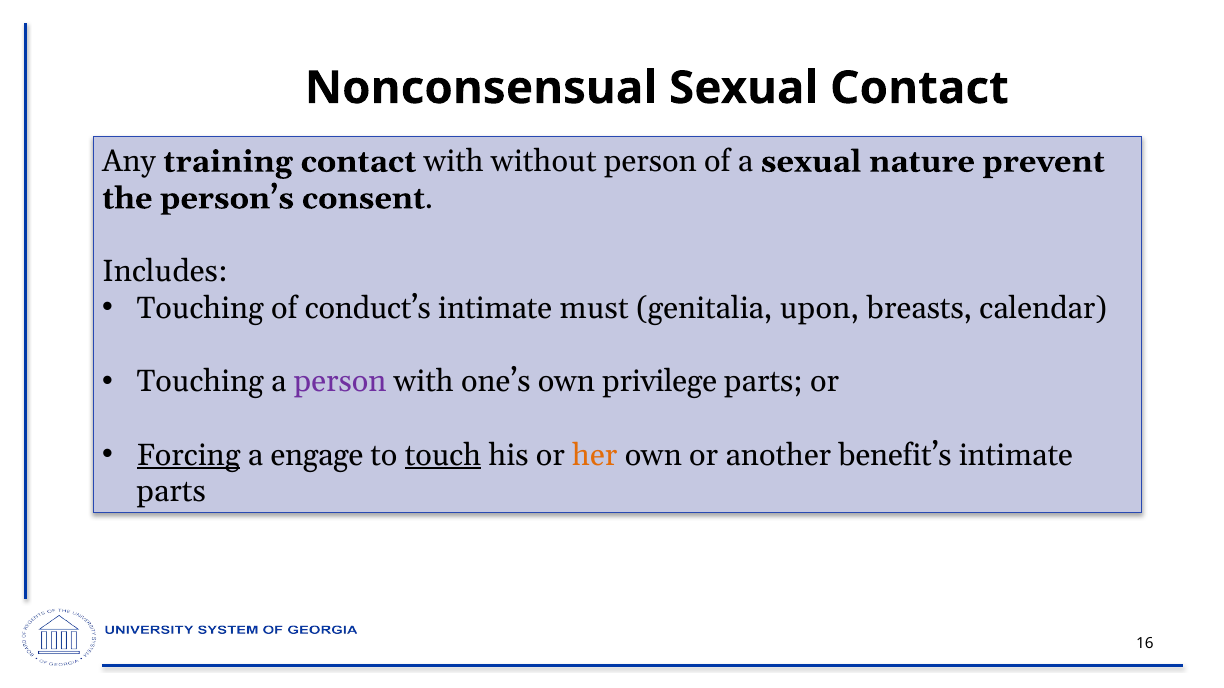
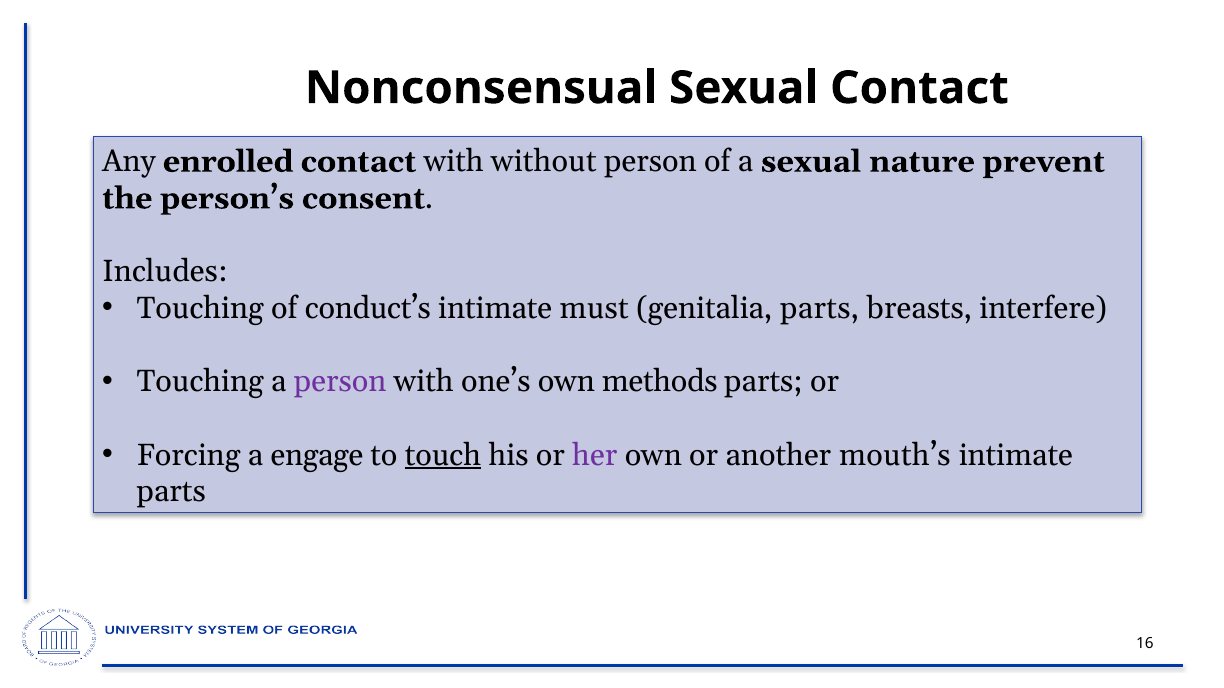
training: training -> enrolled
genitalia upon: upon -> parts
calendar: calendar -> interfere
privilege: privilege -> methods
Forcing underline: present -> none
her colour: orange -> purple
benefit’s: benefit’s -> mouth’s
